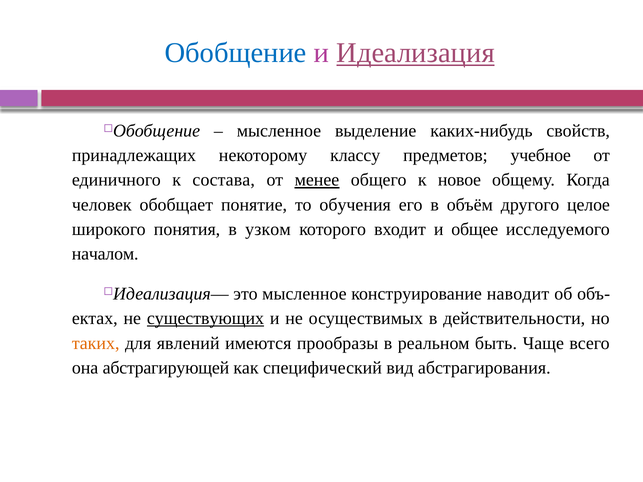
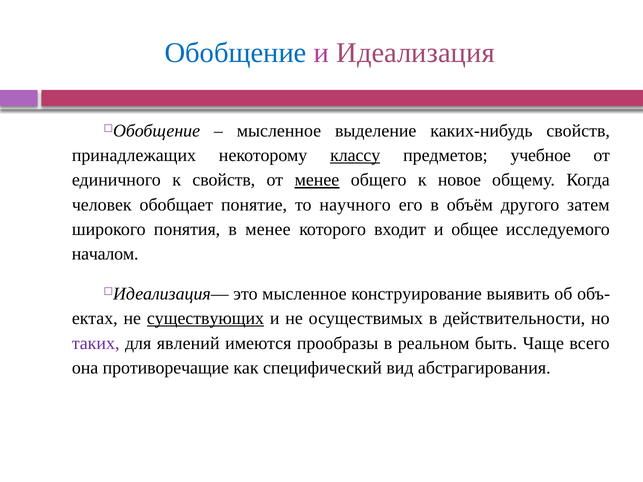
Идеализация underline: present -> none
классу underline: none -> present
к состава: состава -> свойств
обучения: обучения -> научного
целое: целое -> затем
в узком: узком -> менее
наводит: наводит -> выявить
таких colour: orange -> purple
абстрагирующей: абстрагирующей -> противоречащие
